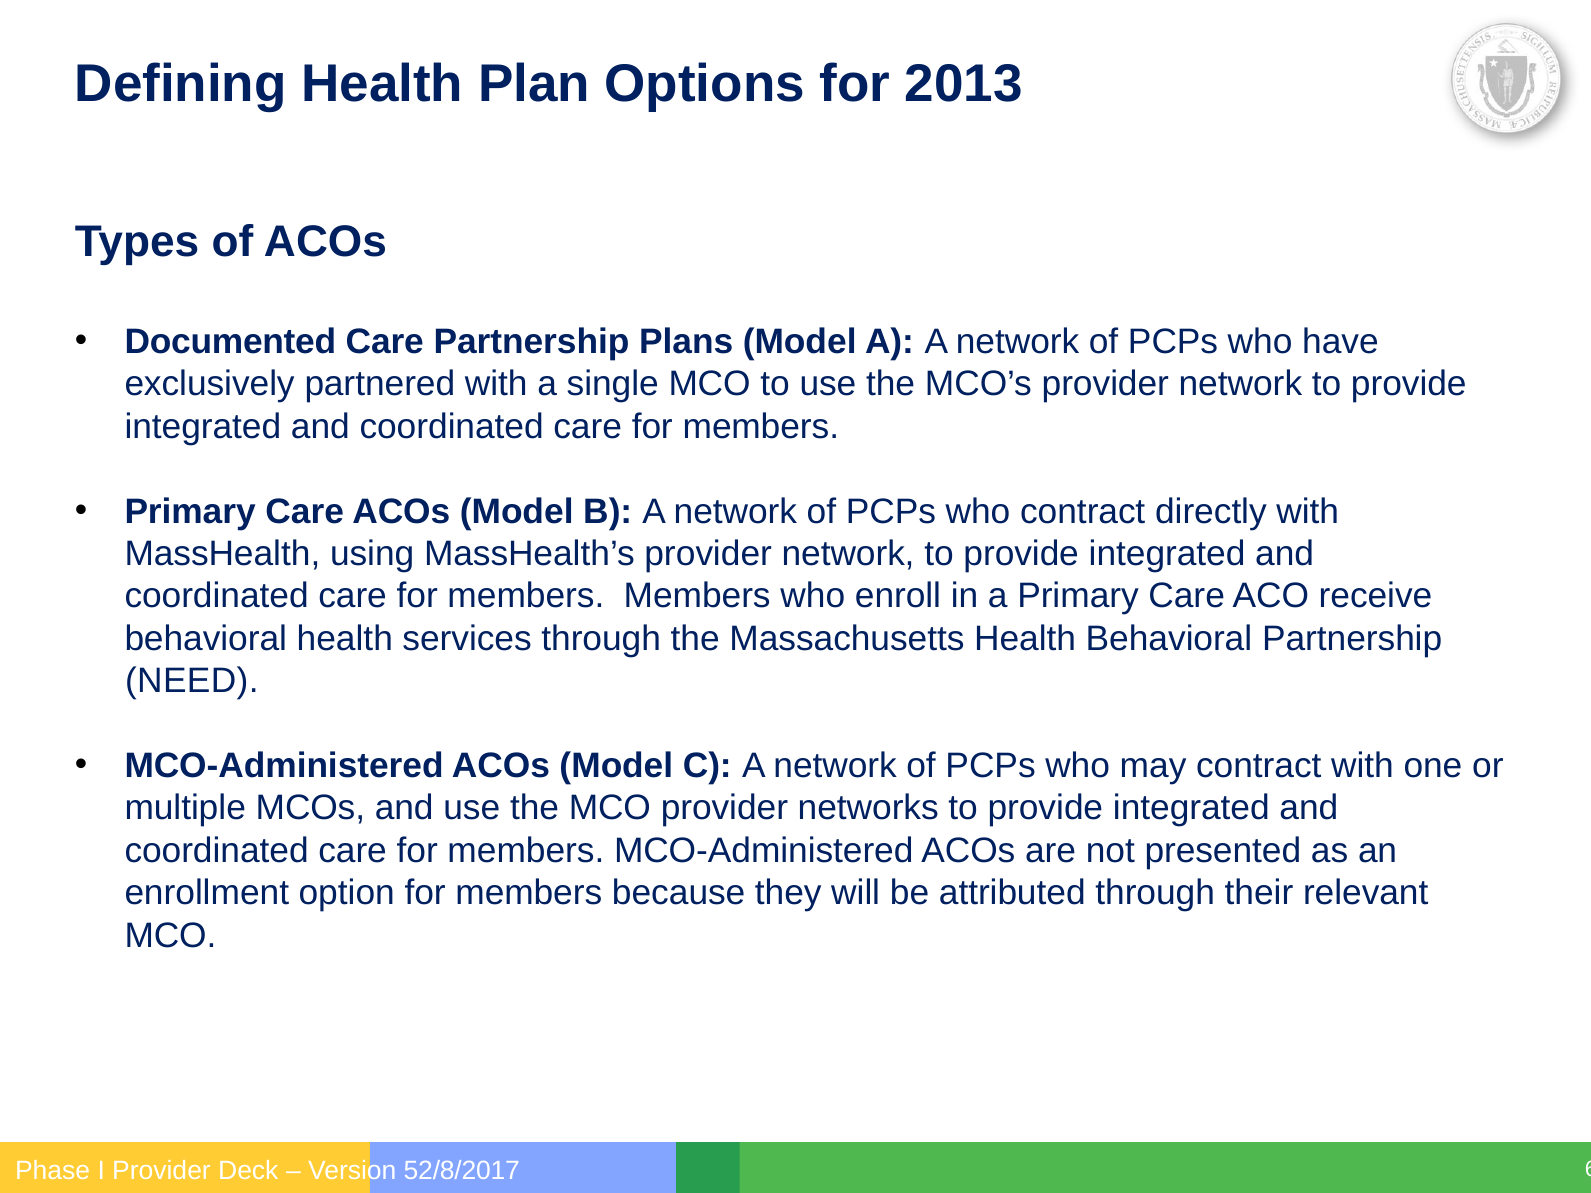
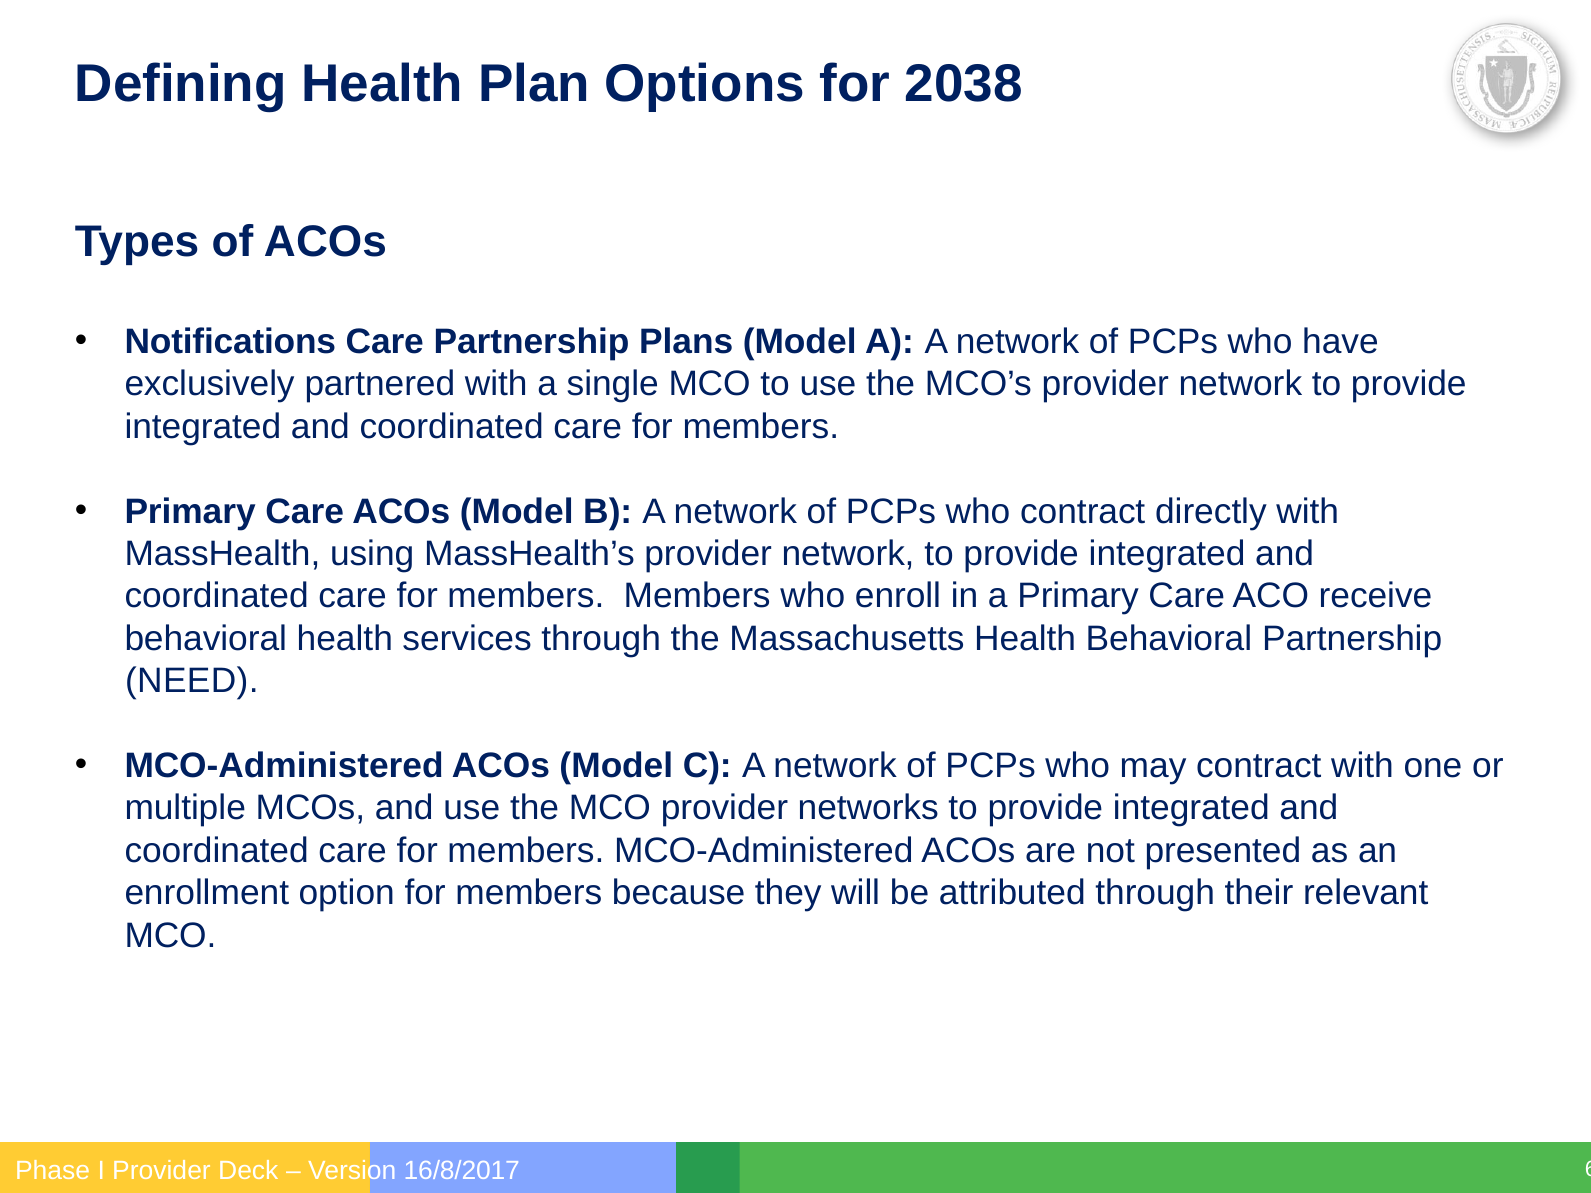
2013: 2013 -> 2038
Documented: Documented -> Notifications
52/8/2017: 52/8/2017 -> 16/8/2017
